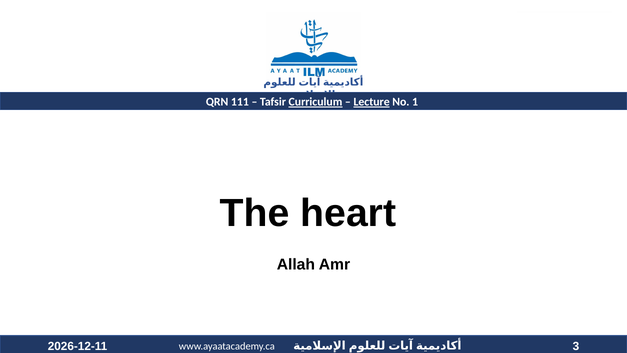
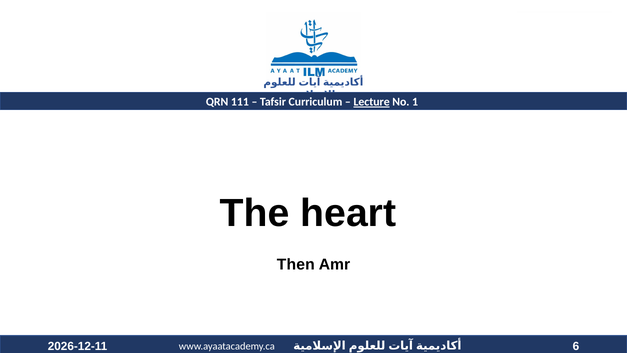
Curriculum underline: present -> none
Allah: Allah -> Then
3: 3 -> 6
